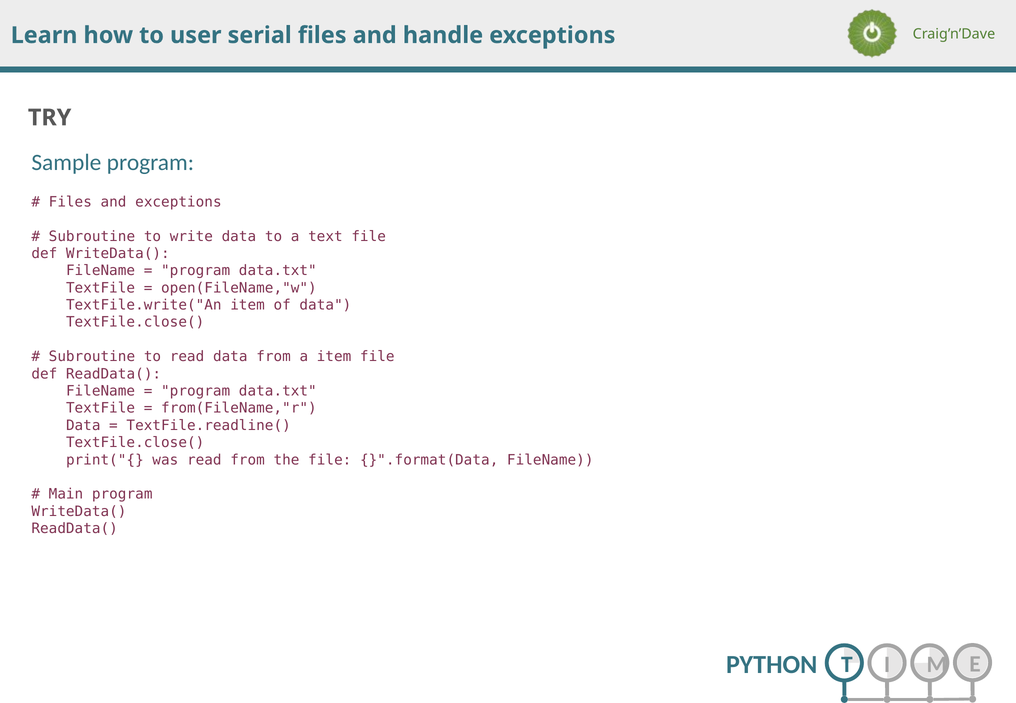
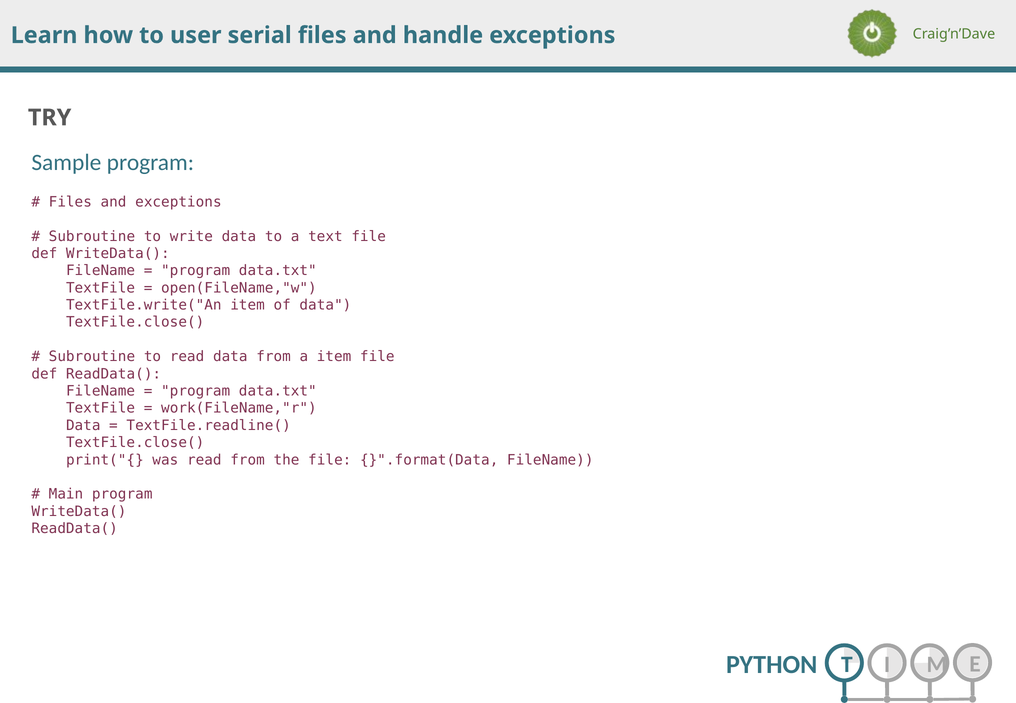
from(FileName,"r: from(FileName,"r -> work(FileName,"r
